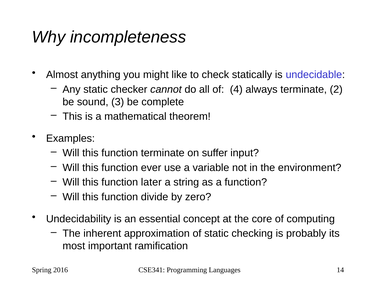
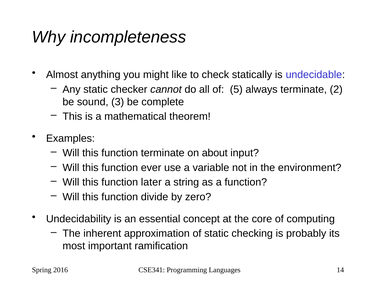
4: 4 -> 5
suffer: suffer -> about
